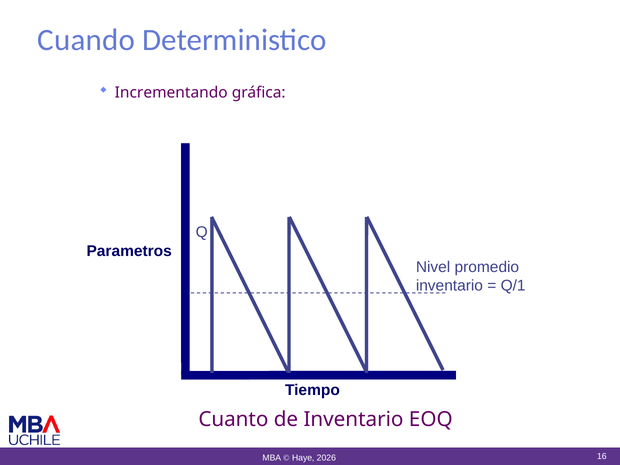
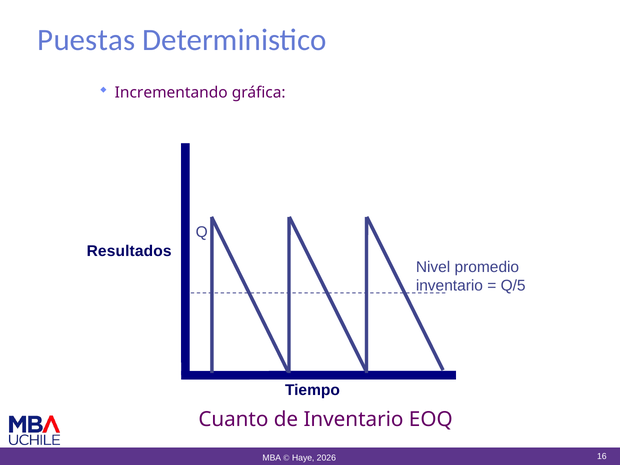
Cuando: Cuando -> Puestas
Parametros: Parametros -> Resultados
Q/1: Q/1 -> Q/5
